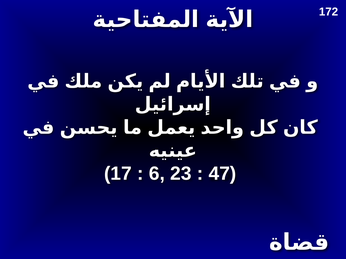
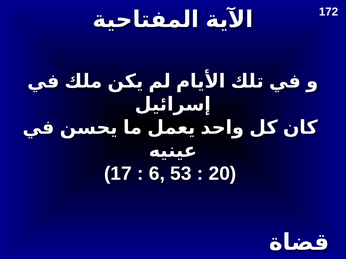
23: 23 -> 53
47: 47 -> 20
